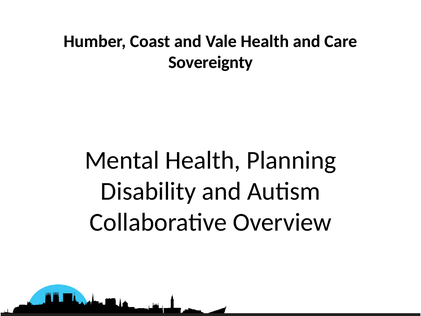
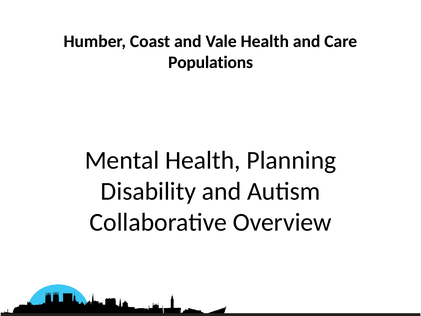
Sovereignty: Sovereignty -> Populations
